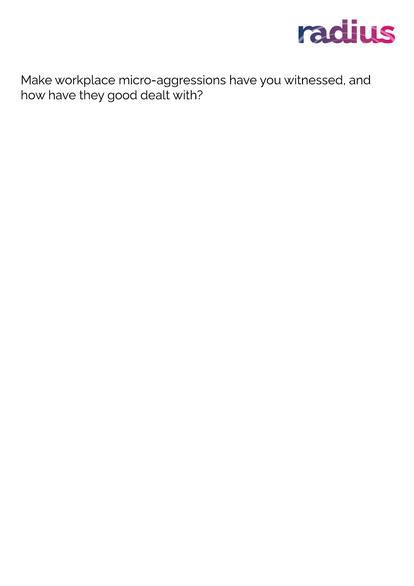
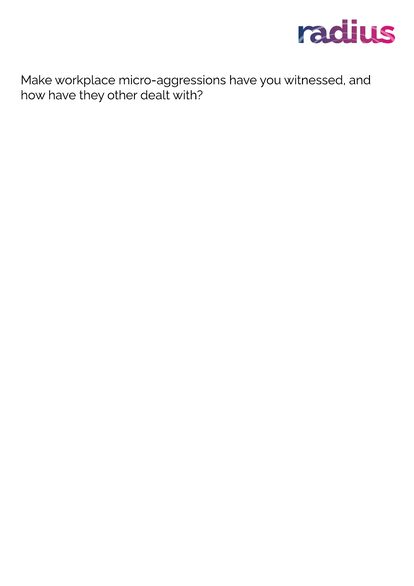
good: good -> other
